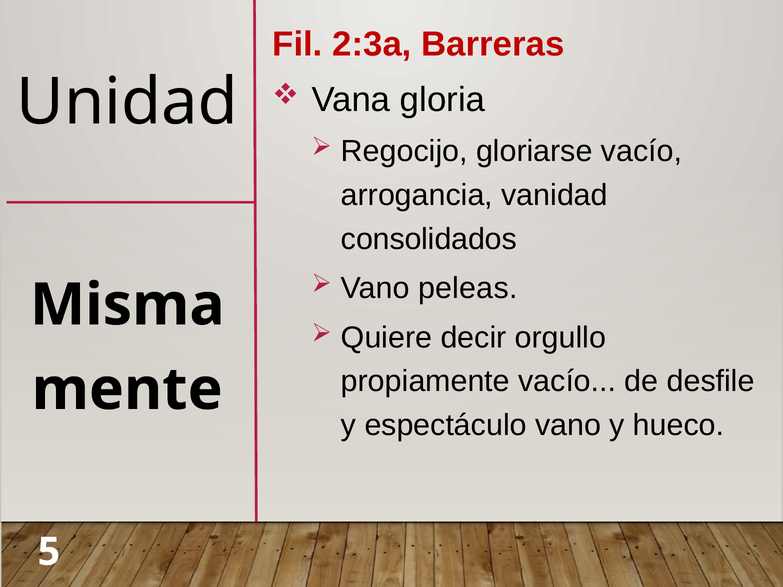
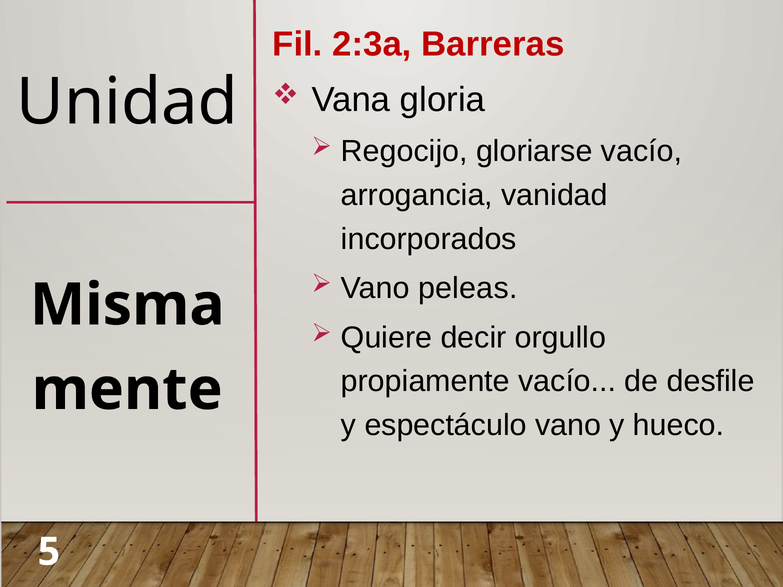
consolidados: consolidados -> incorporados
